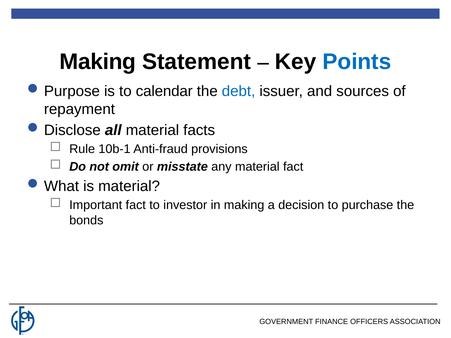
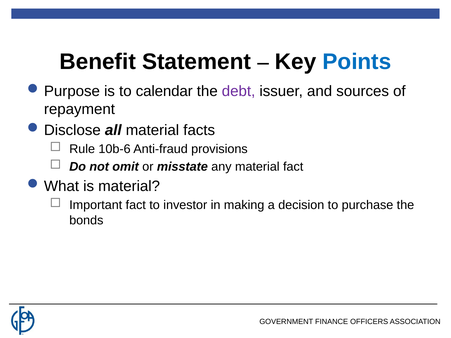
Making at (98, 62): Making -> Benefit
debt colour: blue -> purple
10b-1: 10b-1 -> 10b-6
